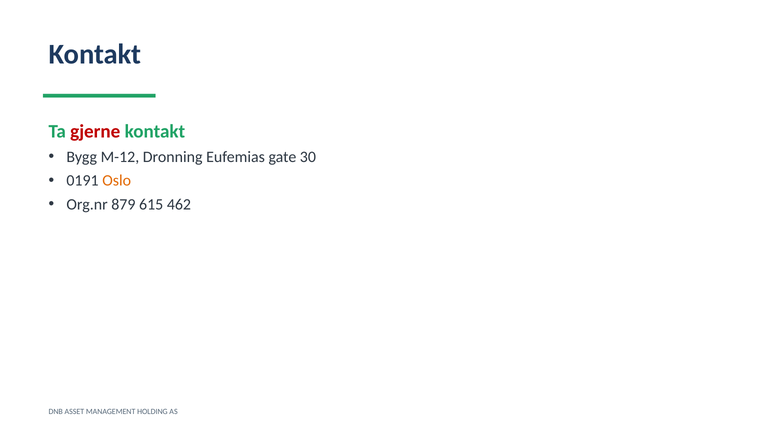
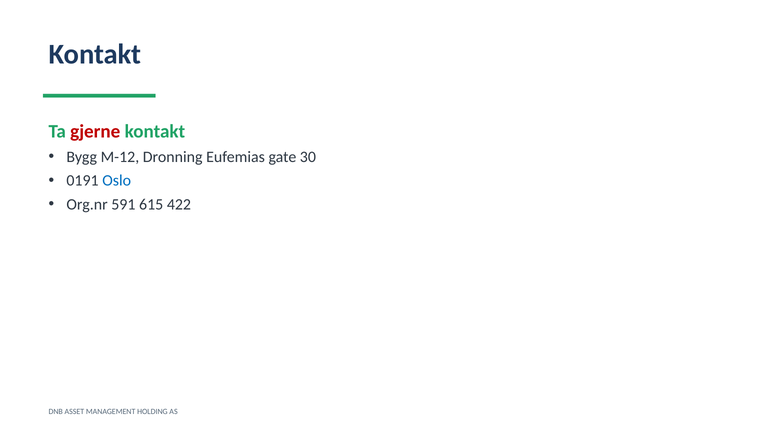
Oslo colour: orange -> blue
879: 879 -> 591
462: 462 -> 422
